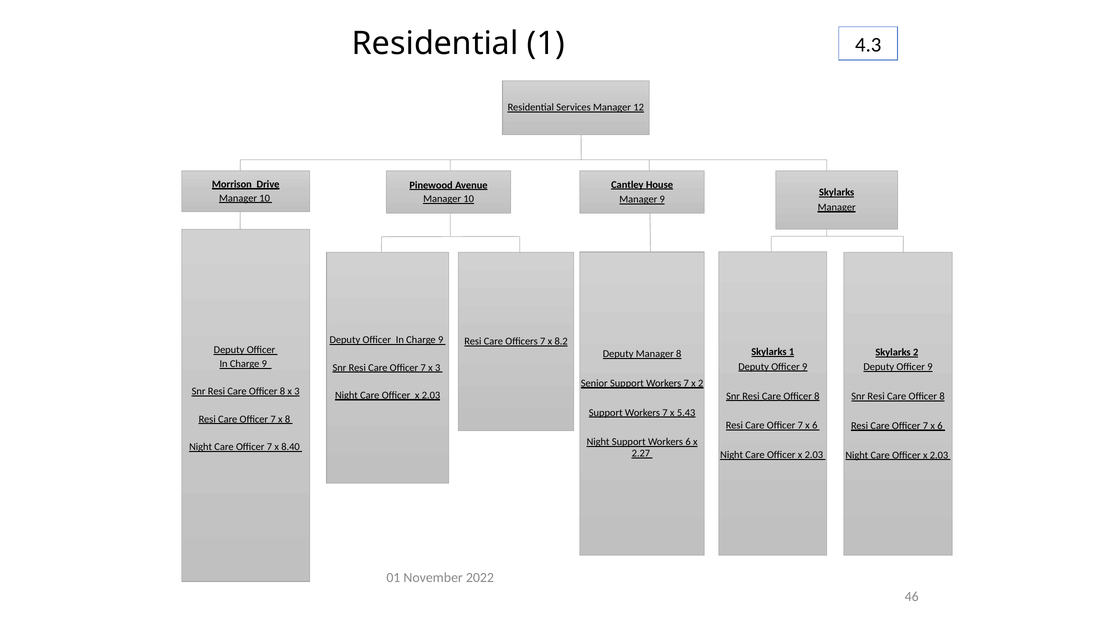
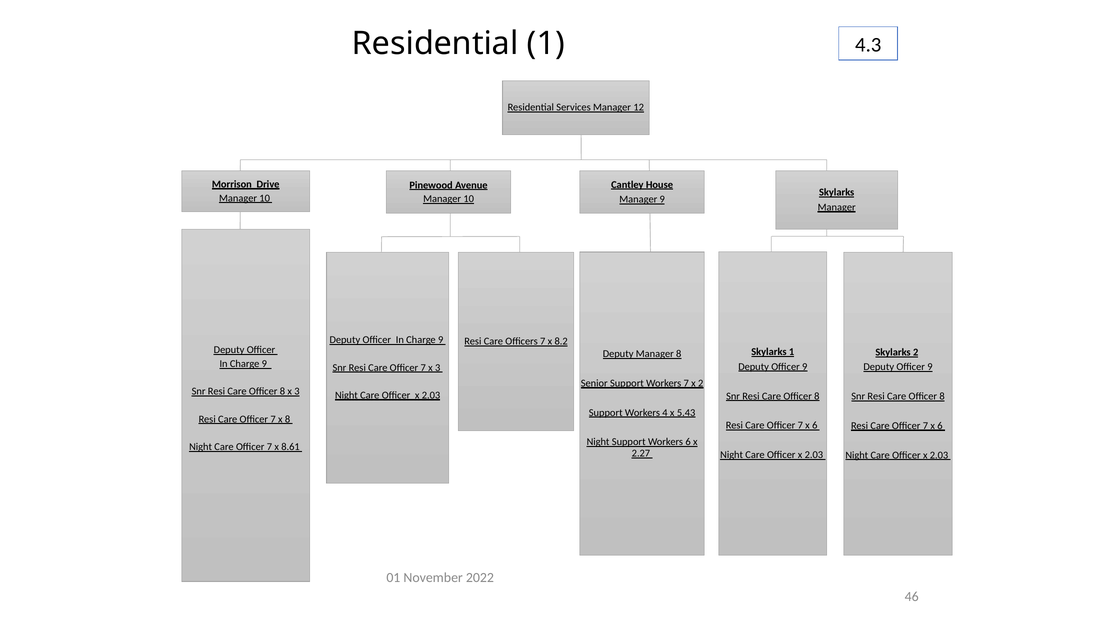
7 at (665, 412): 7 -> 4
8.40: 8.40 -> 8.61
